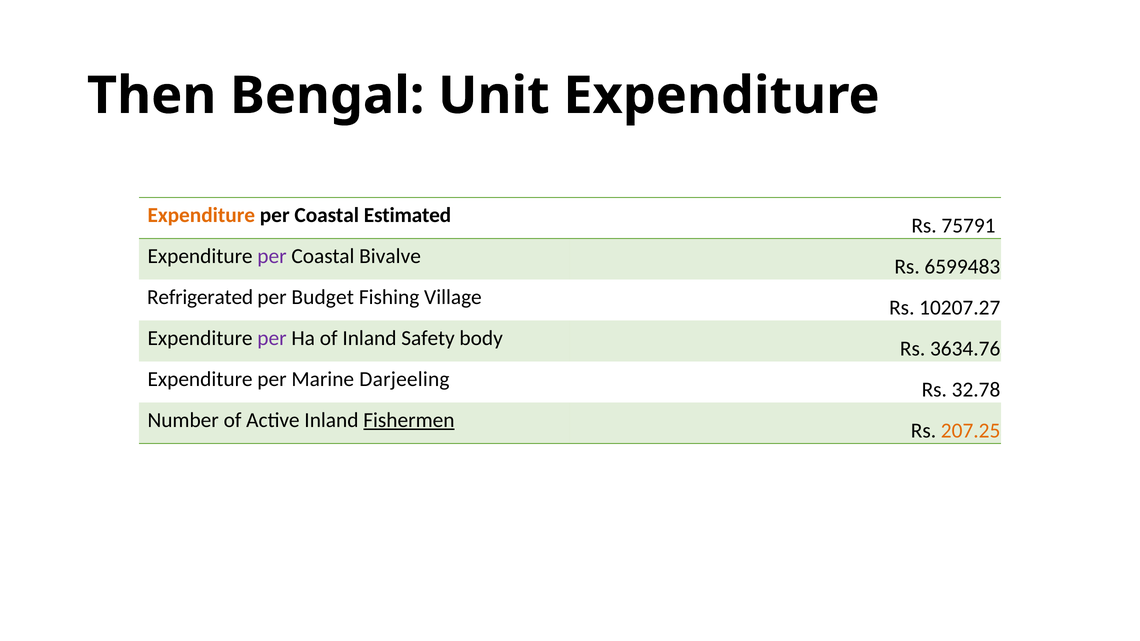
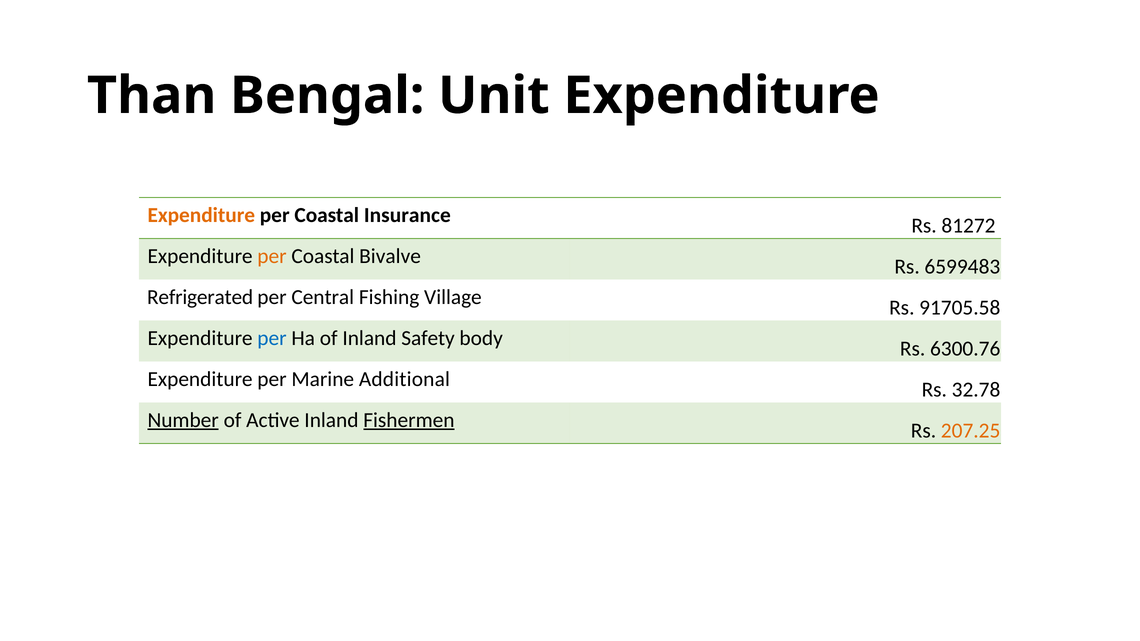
Then: Then -> Than
Estimated: Estimated -> Insurance
75791: 75791 -> 81272
per at (272, 256) colour: purple -> orange
Budget: Budget -> Central
10207.27: 10207.27 -> 91705.58
per at (272, 338) colour: purple -> blue
3634.76: 3634.76 -> 6300.76
Darjeeling: Darjeeling -> Additional
Number underline: none -> present
